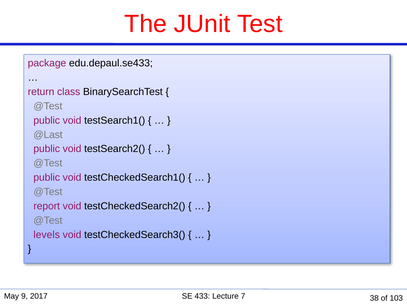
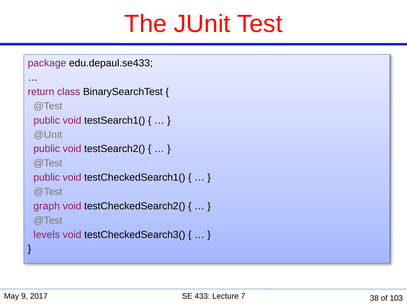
@Last: @Last -> @Unit
report: report -> graph
